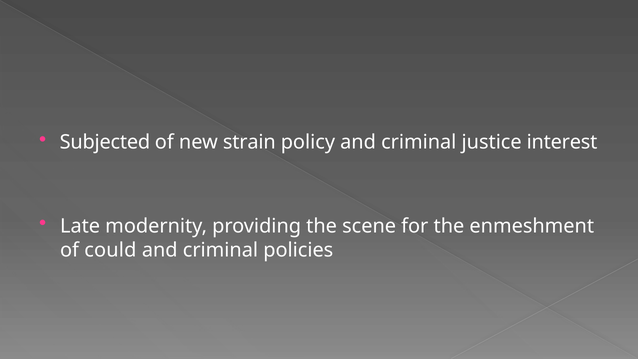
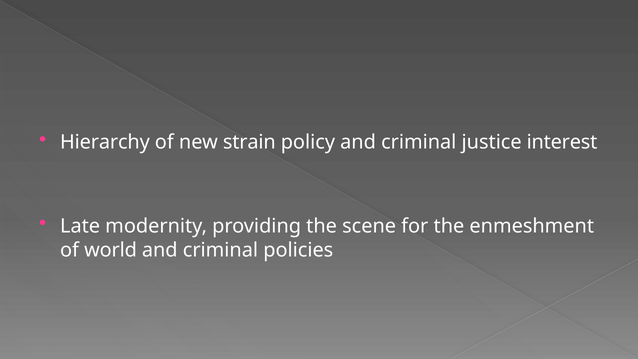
Subjected: Subjected -> Hierarchy
could: could -> world
